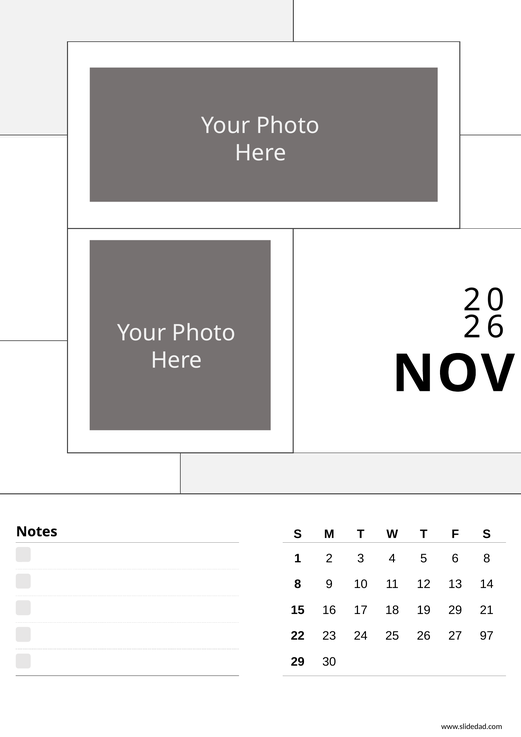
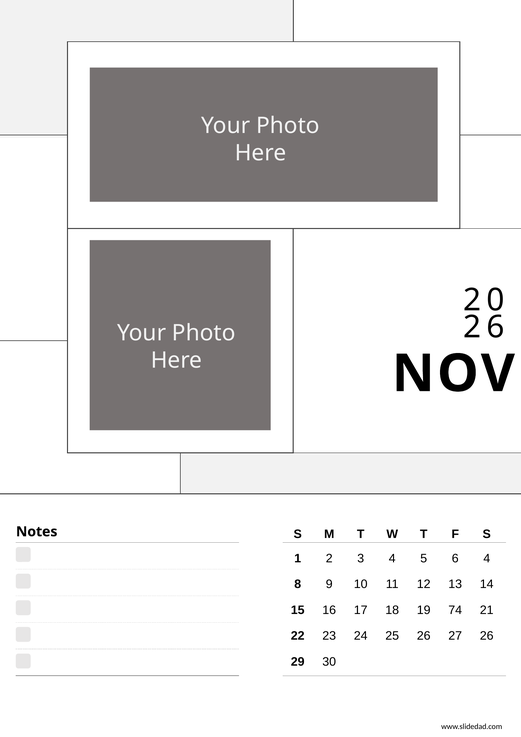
6 8: 8 -> 4
19 29: 29 -> 74
27 97: 97 -> 26
